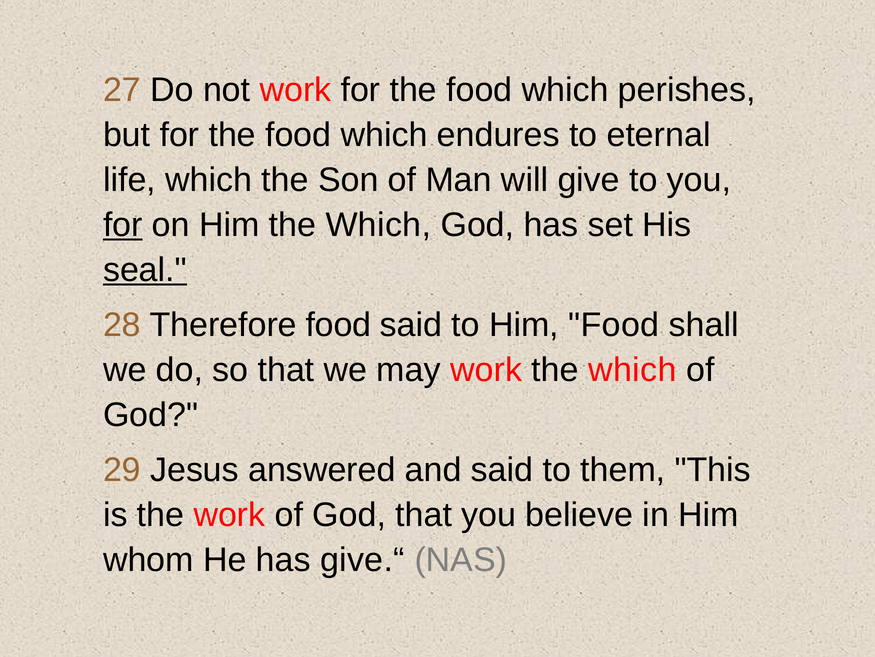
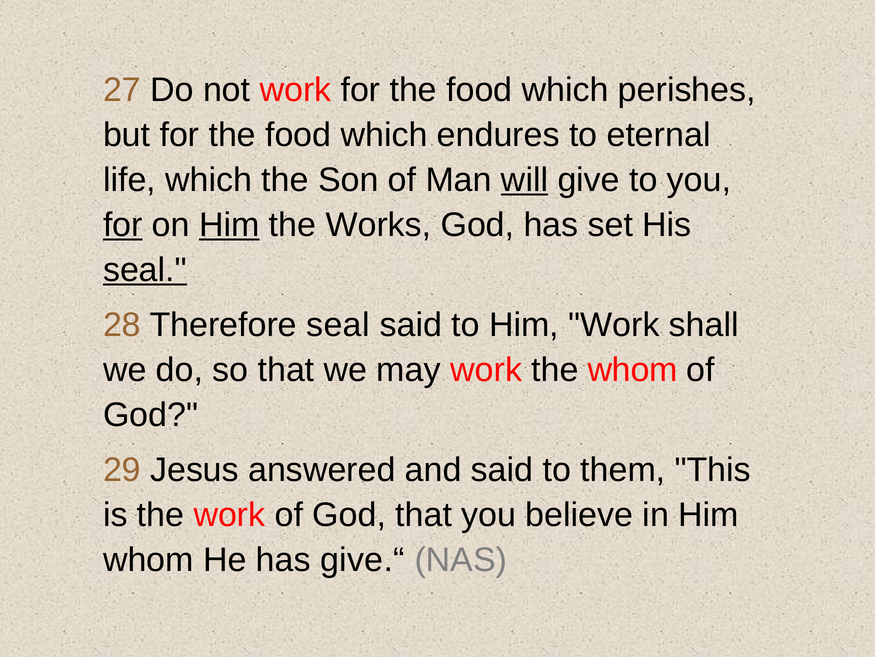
will underline: none -> present
Him at (229, 225) underline: none -> present
Which at (378, 225): Which -> Works
Therefore food: food -> seal
Him Food: Food -> Work
work the which: which -> whom
